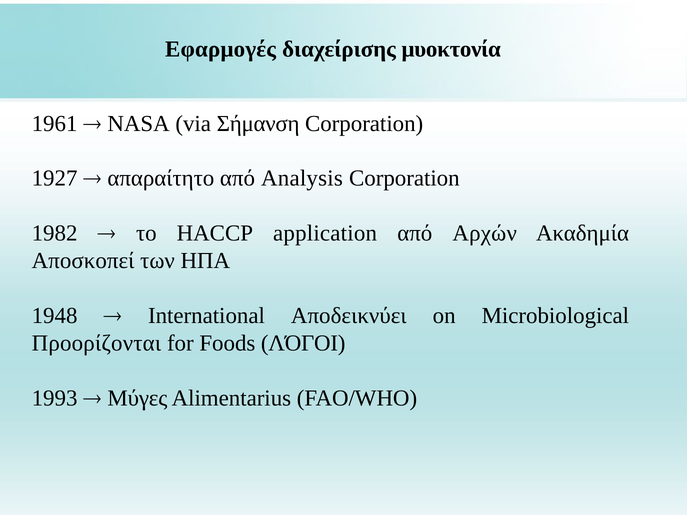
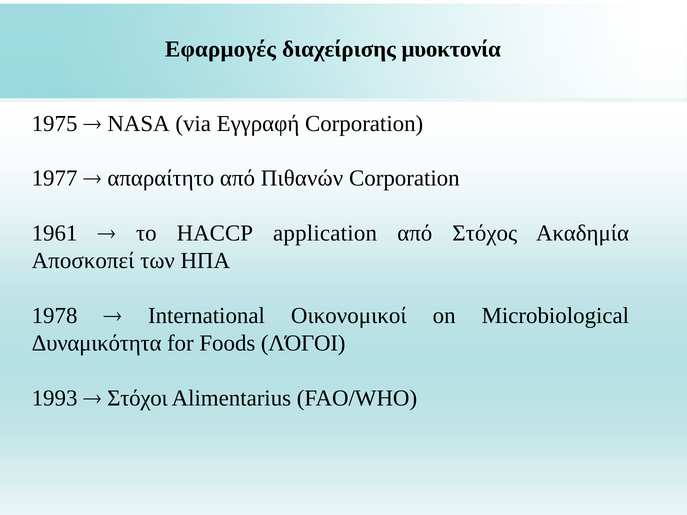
1961: 1961 -> 1975
Σήμανση: Σήμανση -> Εγγραφή
1927: 1927 -> 1977
Analysis: Analysis -> Πιθανών
1982: 1982 -> 1961
Αρχών: Αρχών -> Στόχος
1948: 1948 -> 1978
Αποδεικνύει: Αποδεικνύει -> Οικονομικοί
Προορίζονται: Προορίζονται -> Δυναμικότητα
Μύγες: Μύγες -> Στόχοι
